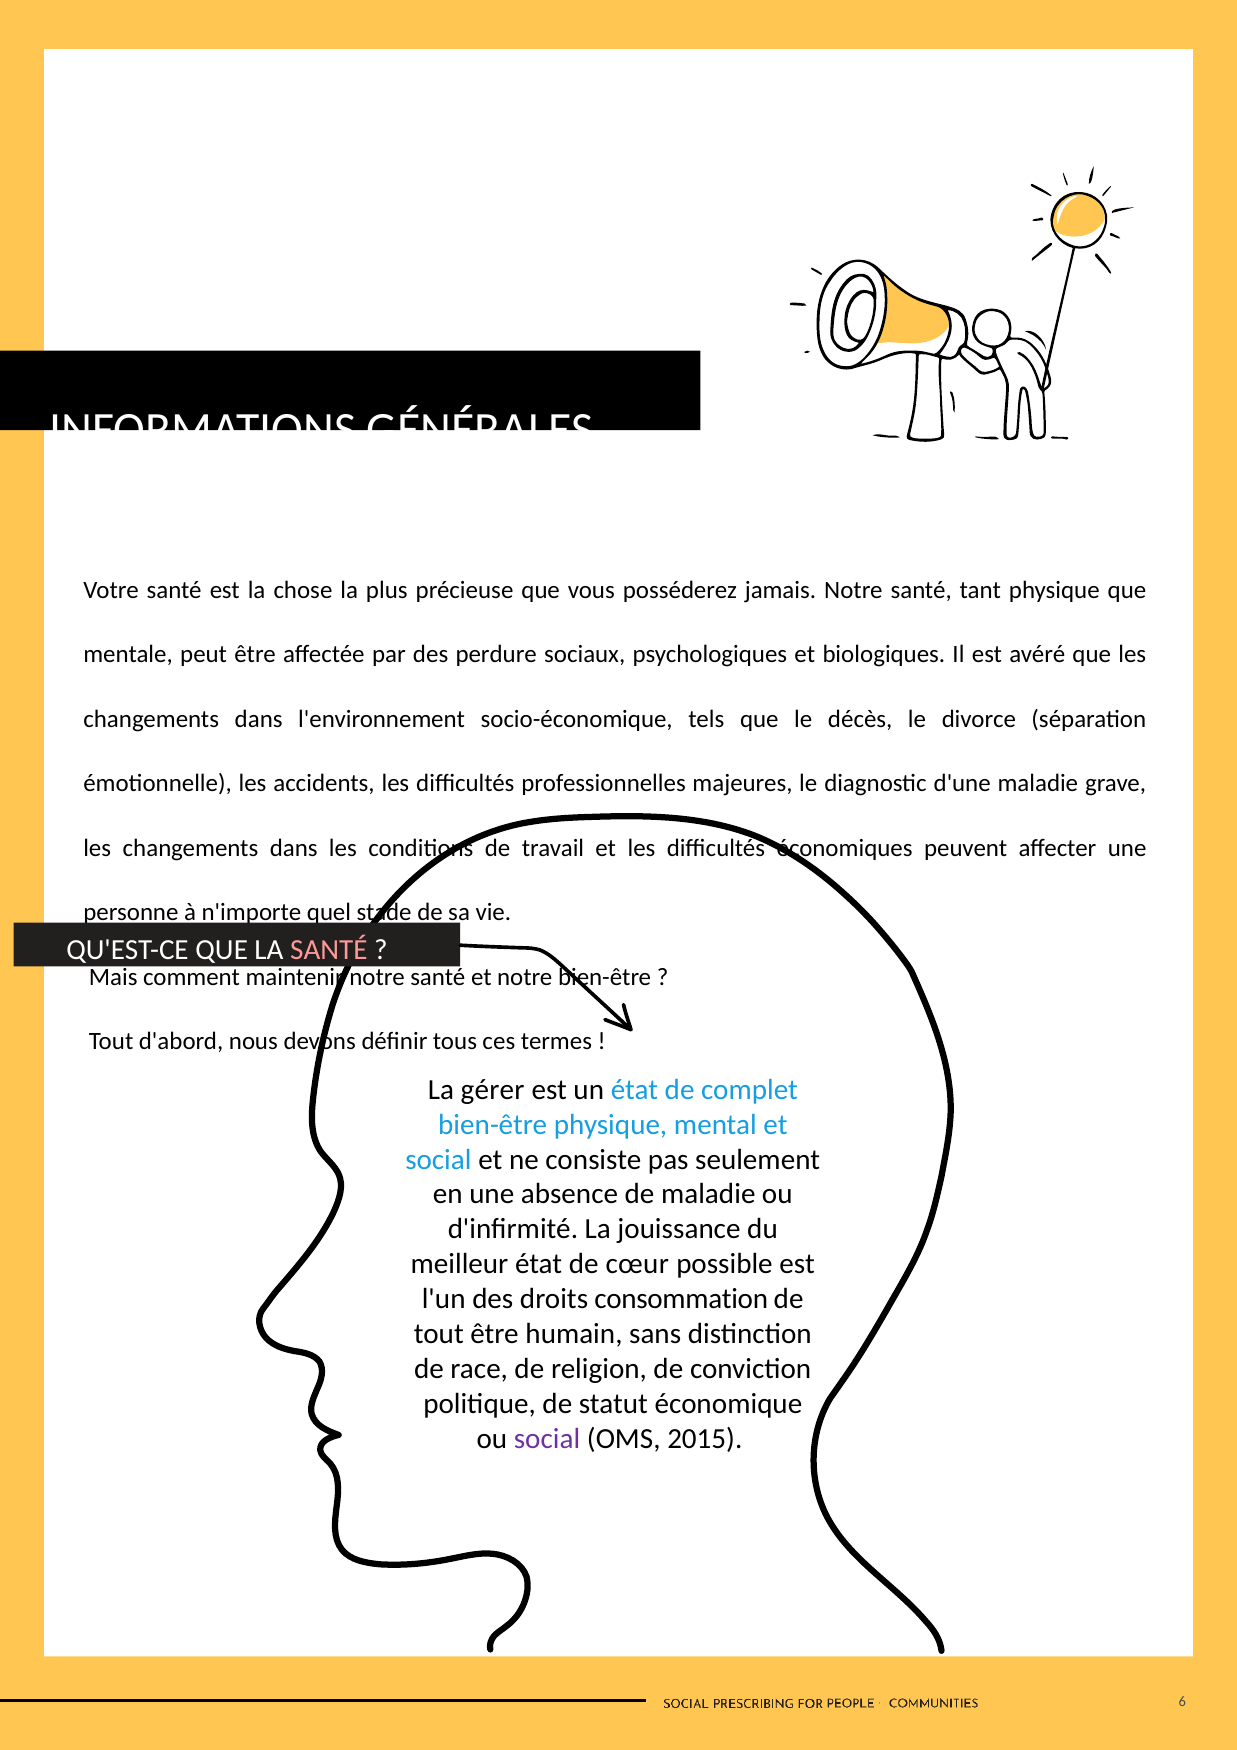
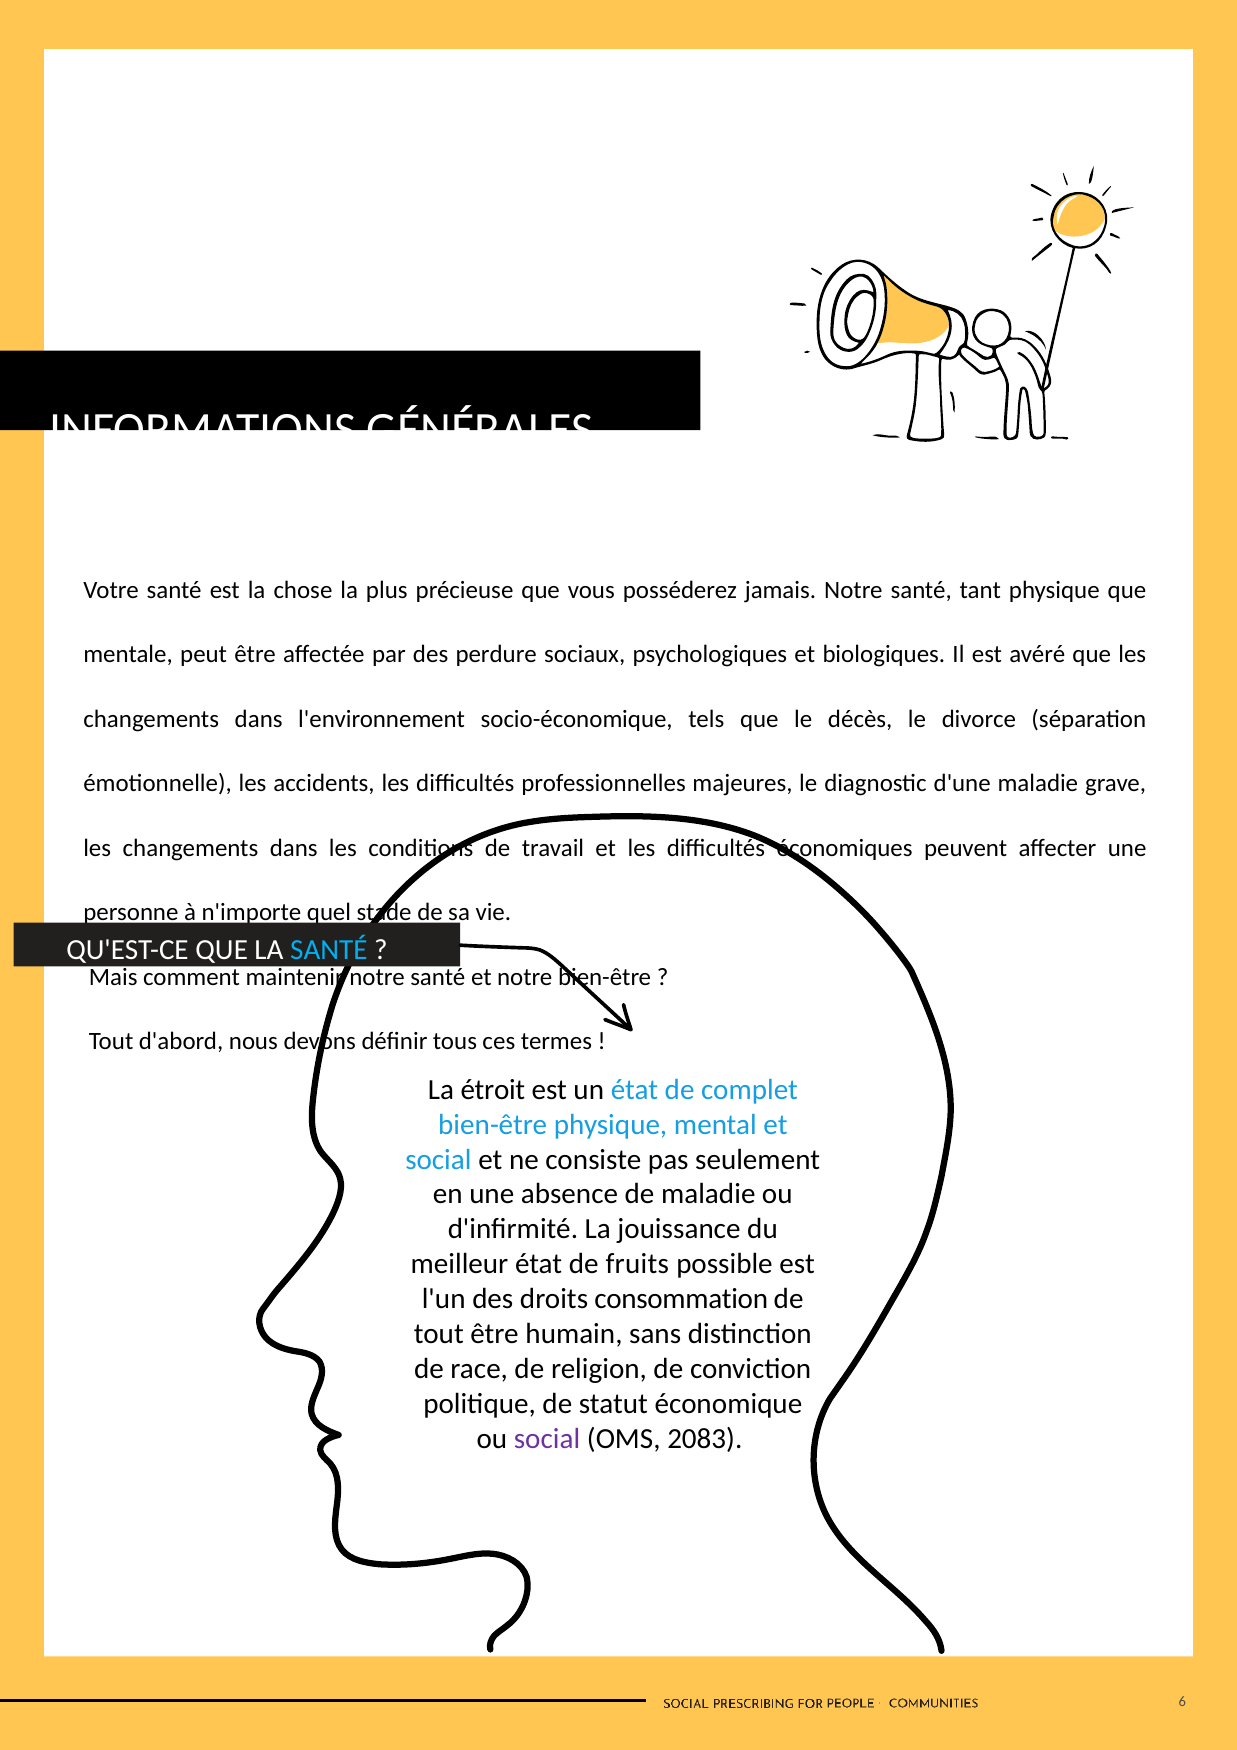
SANTÉ at (329, 949) colour: pink -> light blue
gérer: gérer -> étroit
cœur: cœur -> fruits
2015: 2015 -> 2083
